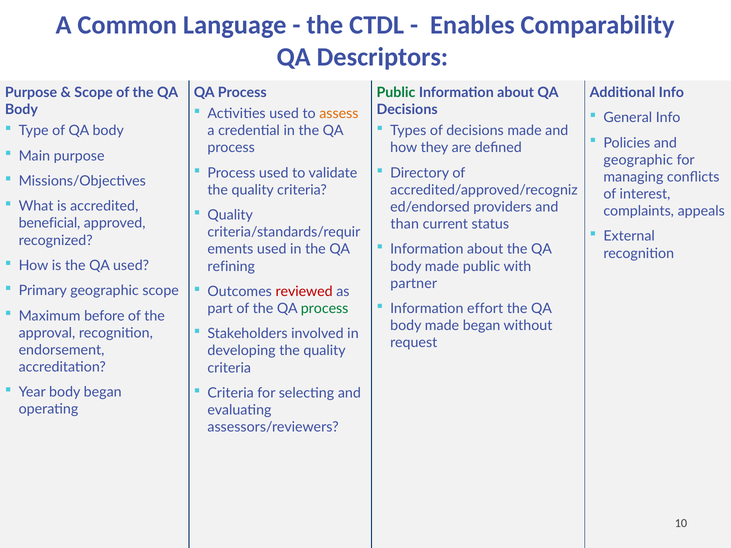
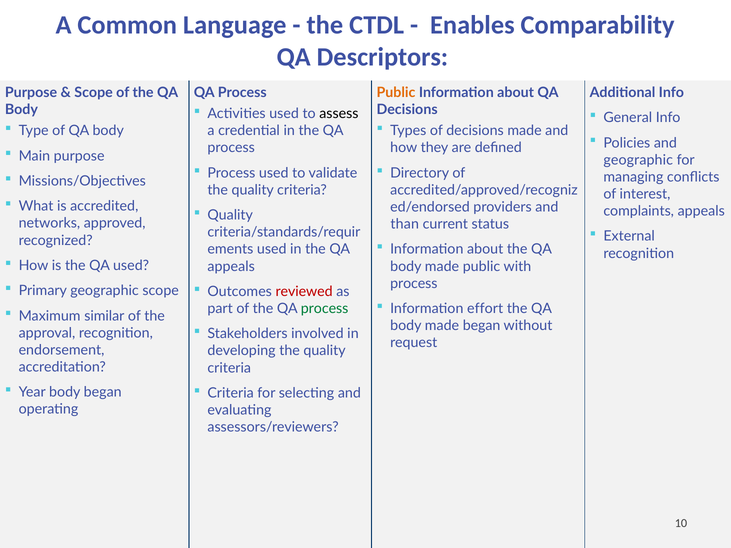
Public at (396, 93) colour: green -> orange
assess colour: orange -> black
beneficial: beneficial -> networks
refining at (231, 266): refining -> appeals
partner at (414, 284): partner -> process
before: before -> similar
